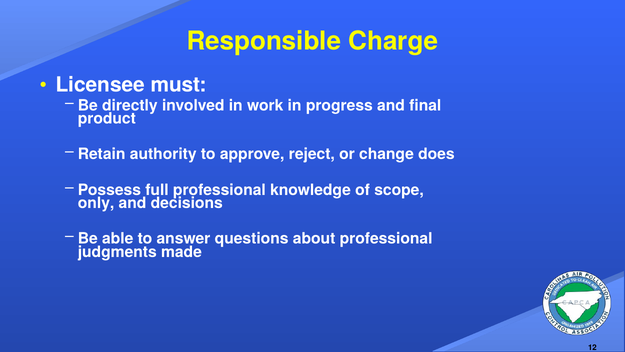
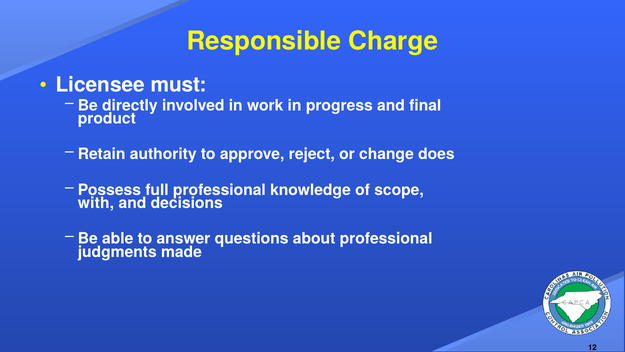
only: only -> with
